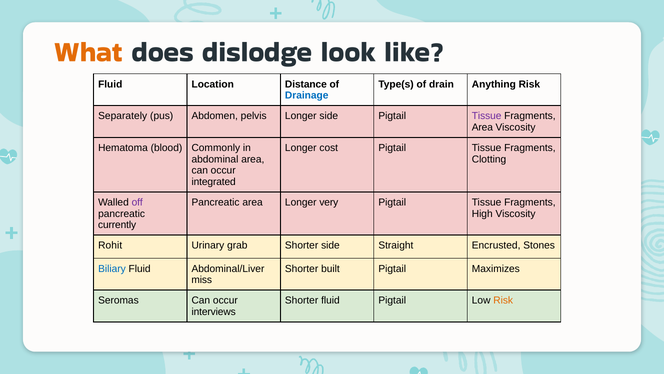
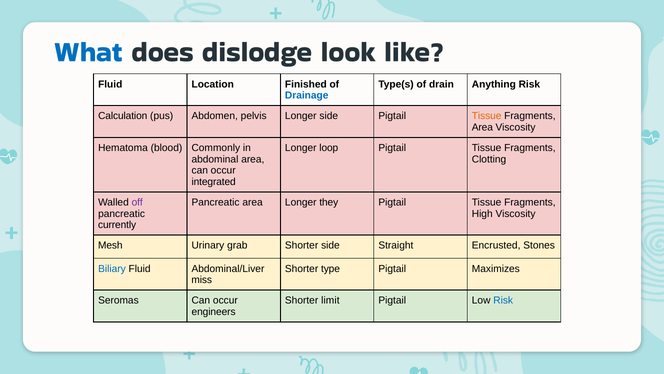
What colour: orange -> blue
Distance: Distance -> Finished
Separately: Separately -> Calculation
Tissue at (487, 116) colour: purple -> orange
cost: cost -> loop
very: very -> they
Rohit: Rohit -> Mesh
built: built -> type
Shorter fluid: fluid -> limit
Risk at (503, 300) colour: orange -> blue
interviews: interviews -> engineers
